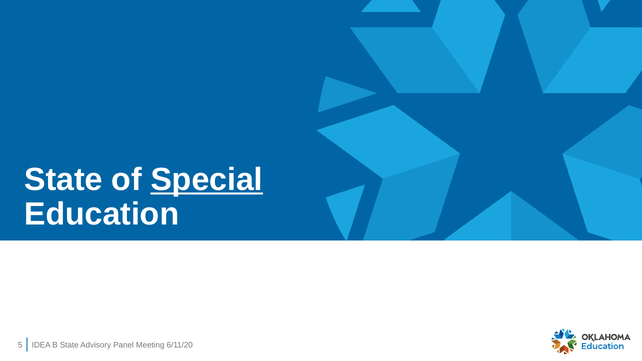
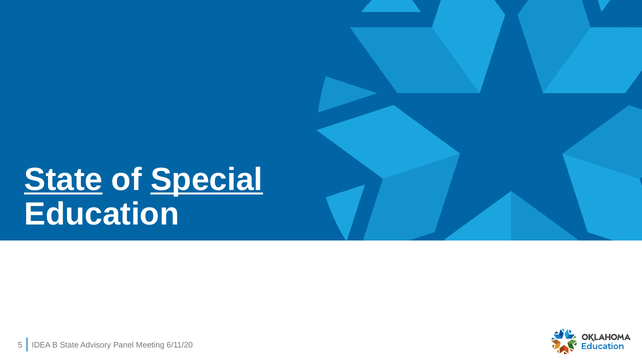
State at (63, 180) underline: none -> present
